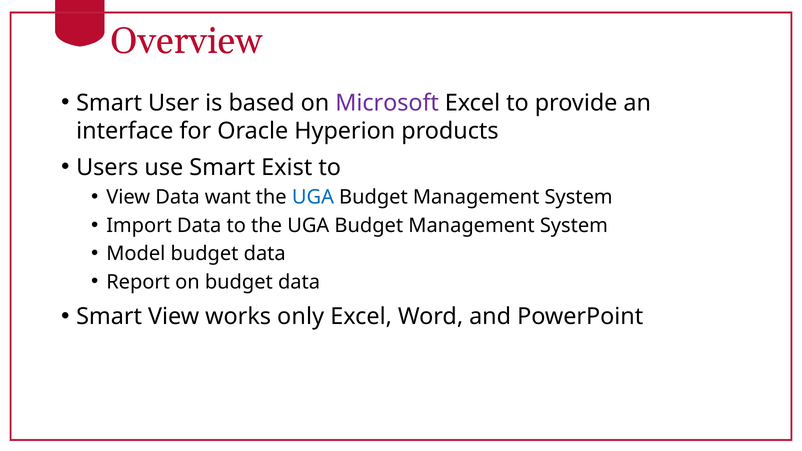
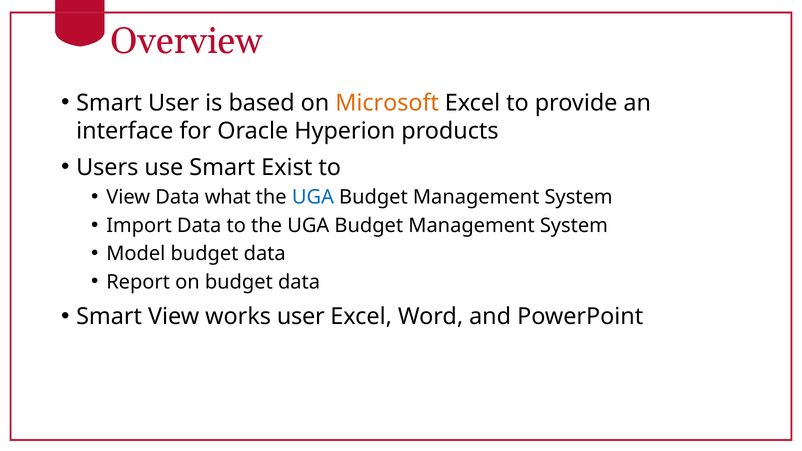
Microsoft colour: purple -> orange
want: want -> what
works only: only -> user
